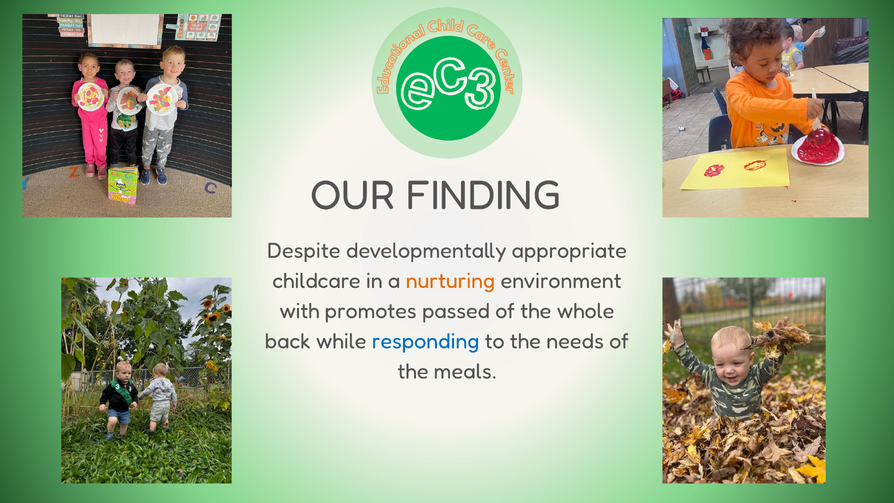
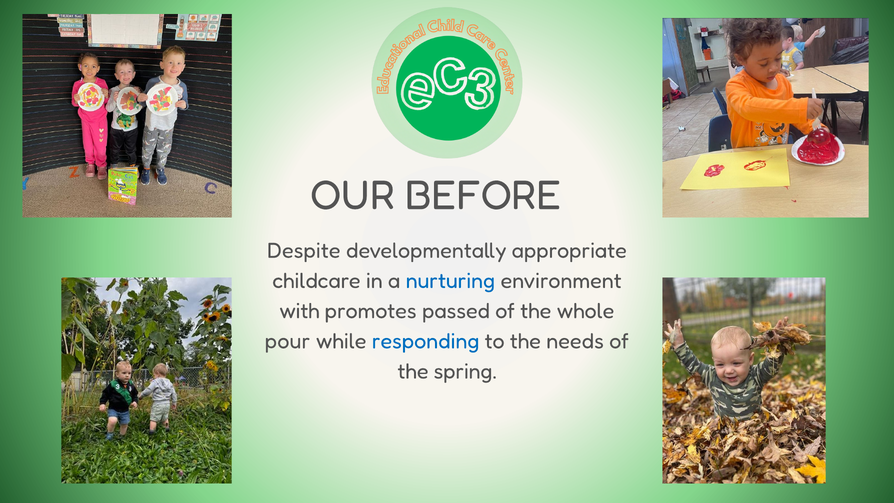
FINDING: FINDING -> BEFORE
nurturing colour: orange -> blue
back: back -> pour
meals: meals -> spring
